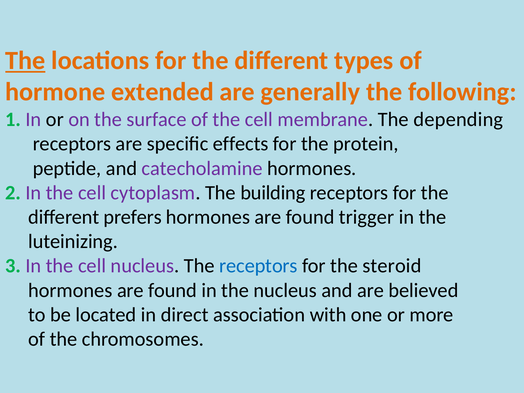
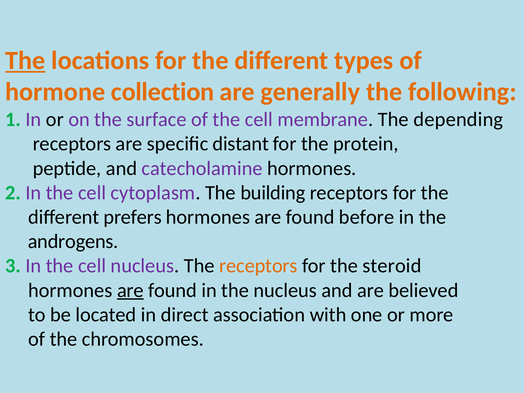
extended: extended -> collection
effects: effects -> distant
trigger: trigger -> before
luteinizing: luteinizing -> androgens
receptors at (258, 266) colour: blue -> orange
are at (130, 290) underline: none -> present
